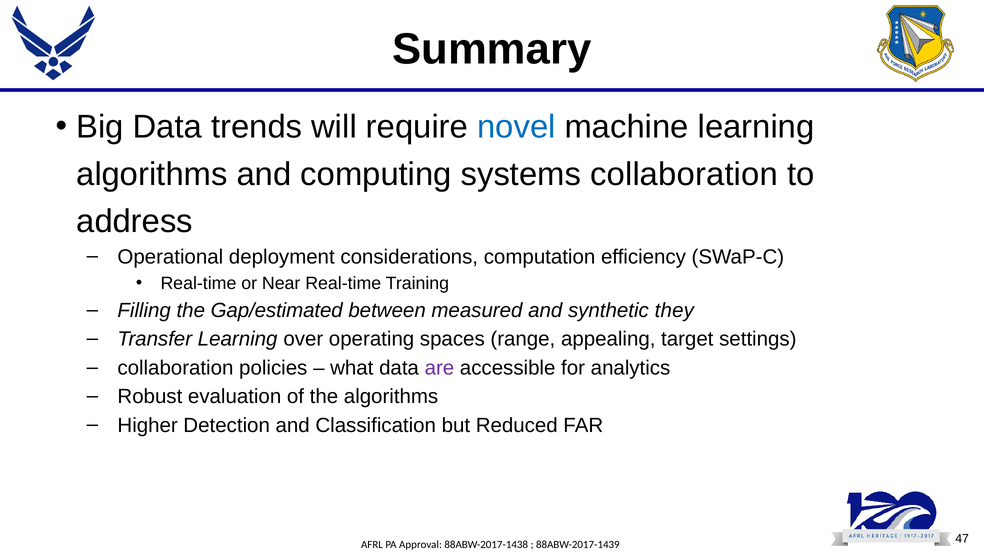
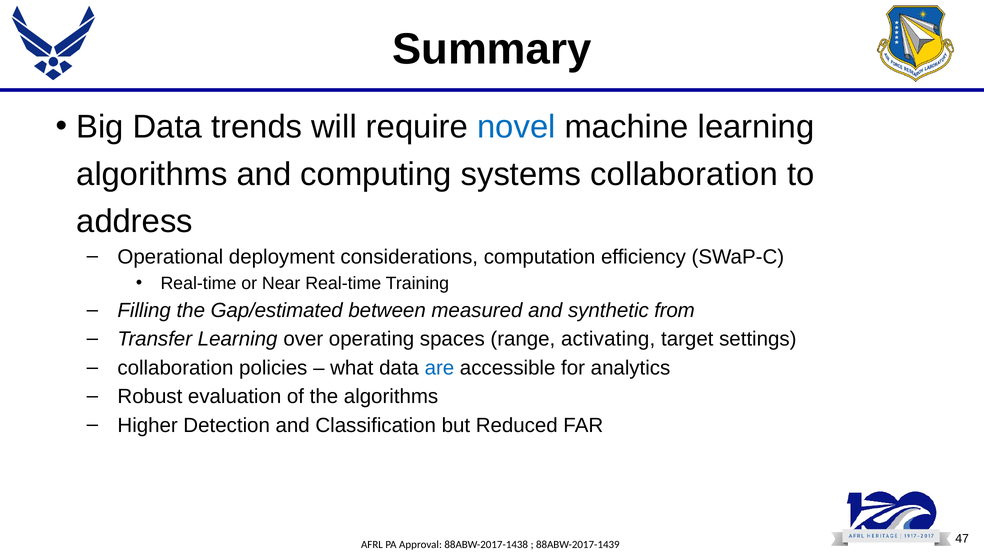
they: they -> from
appealing: appealing -> activating
are colour: purple -> blue
